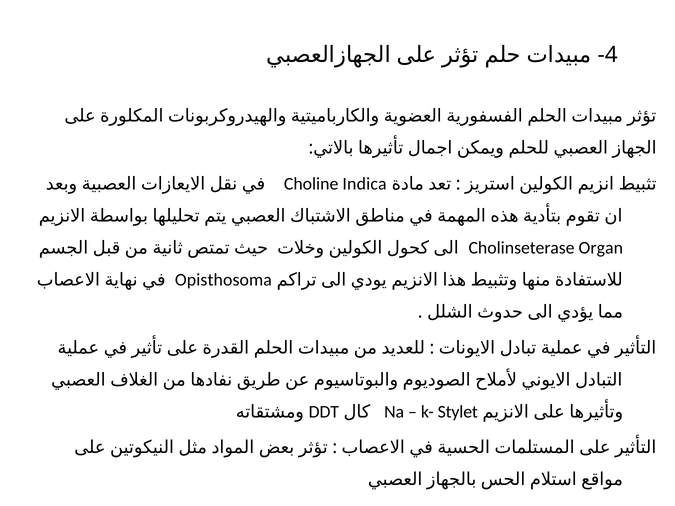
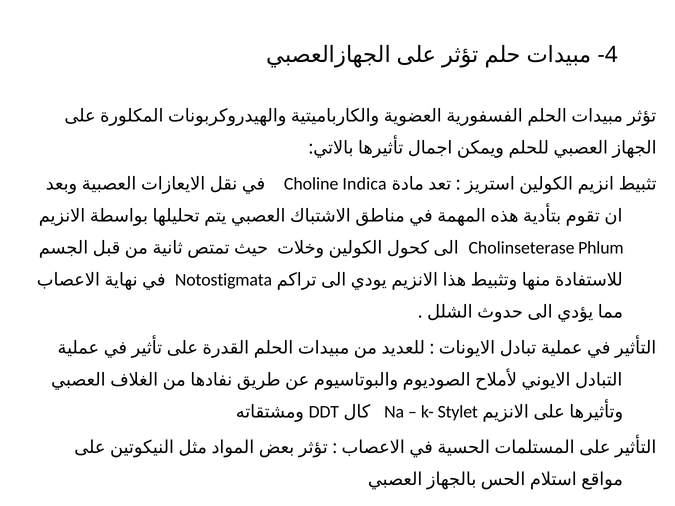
Organ: Organ -> Phlum
Opisthosoma: Opisthosoma -> Notostigmata
